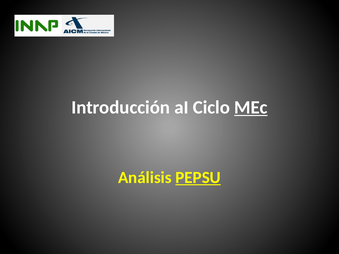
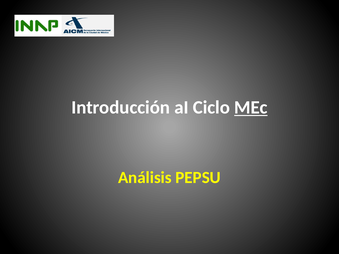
PEPSU underline: present -> none
